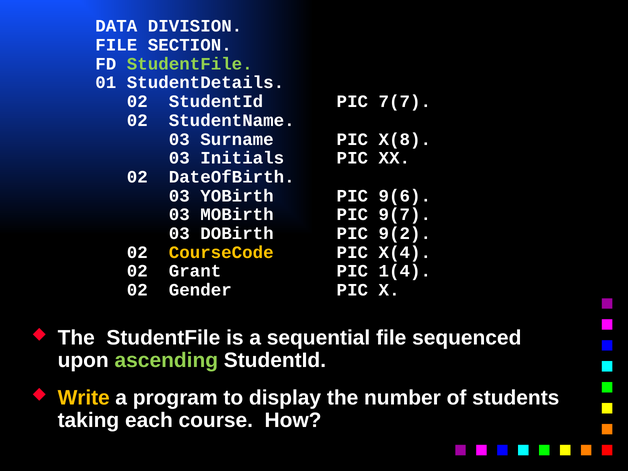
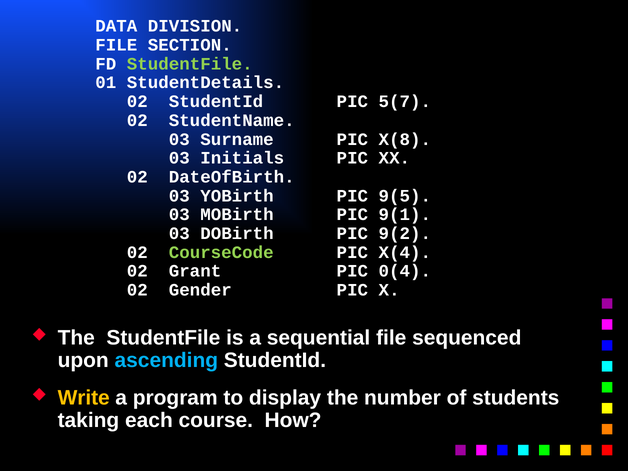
7(7: 7(7 -> 5(7
9(6: 9(6 -> 9(5
9(7: 9(7 -> 9(1
CourseCode colour: yellow -> light green
1(4: 1(4 -> 0(4
ascending colour: light green -> light blue
